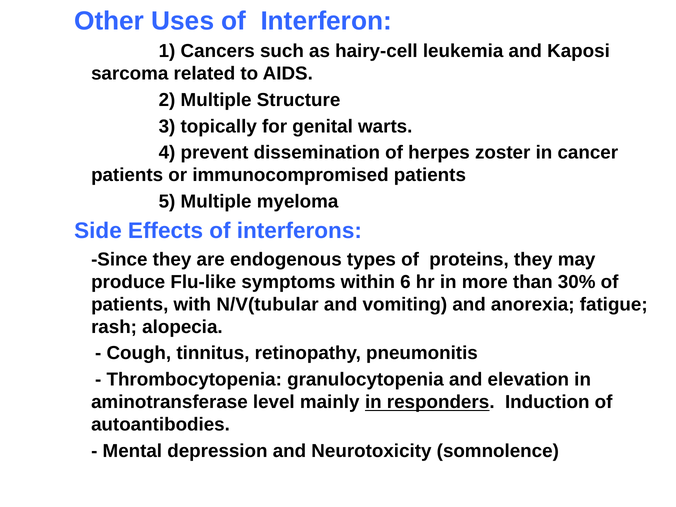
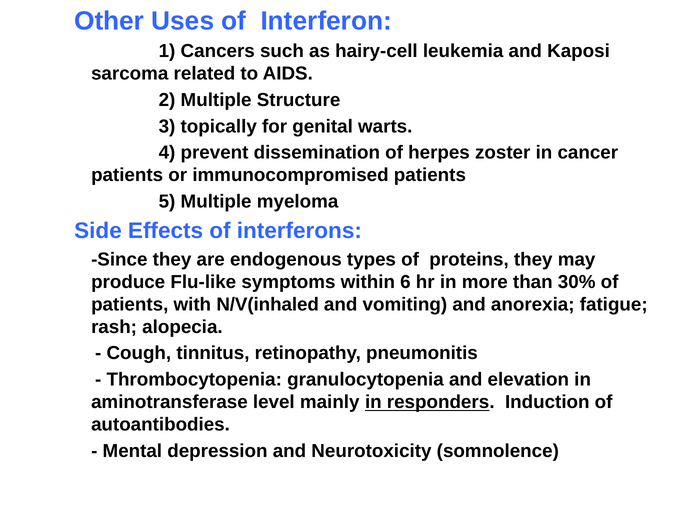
N/V(tubular: N/V(tubular -> N/V(inhaled
